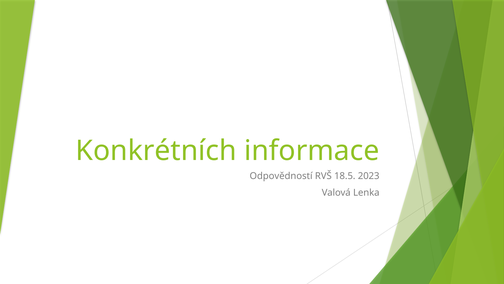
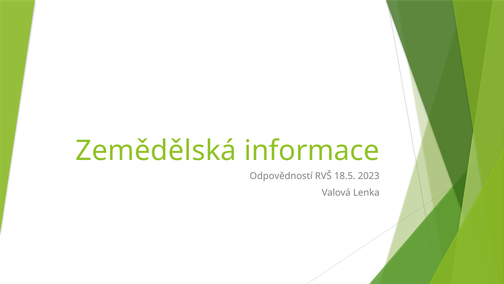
Konkrétních: Konkrétních -> Zemědělská
